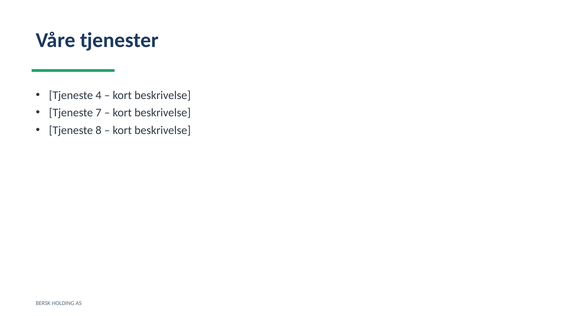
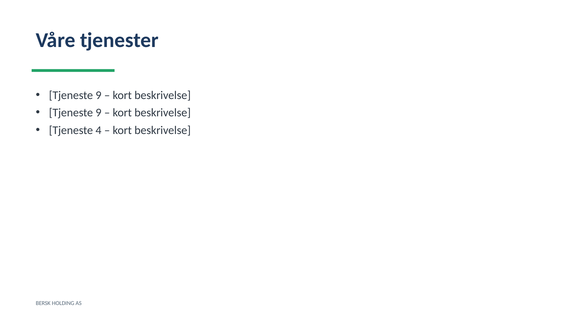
4 at (99, 95): 4 -> 9
7 at (99, 113): 7 -> 9
8: 8 -> 4
